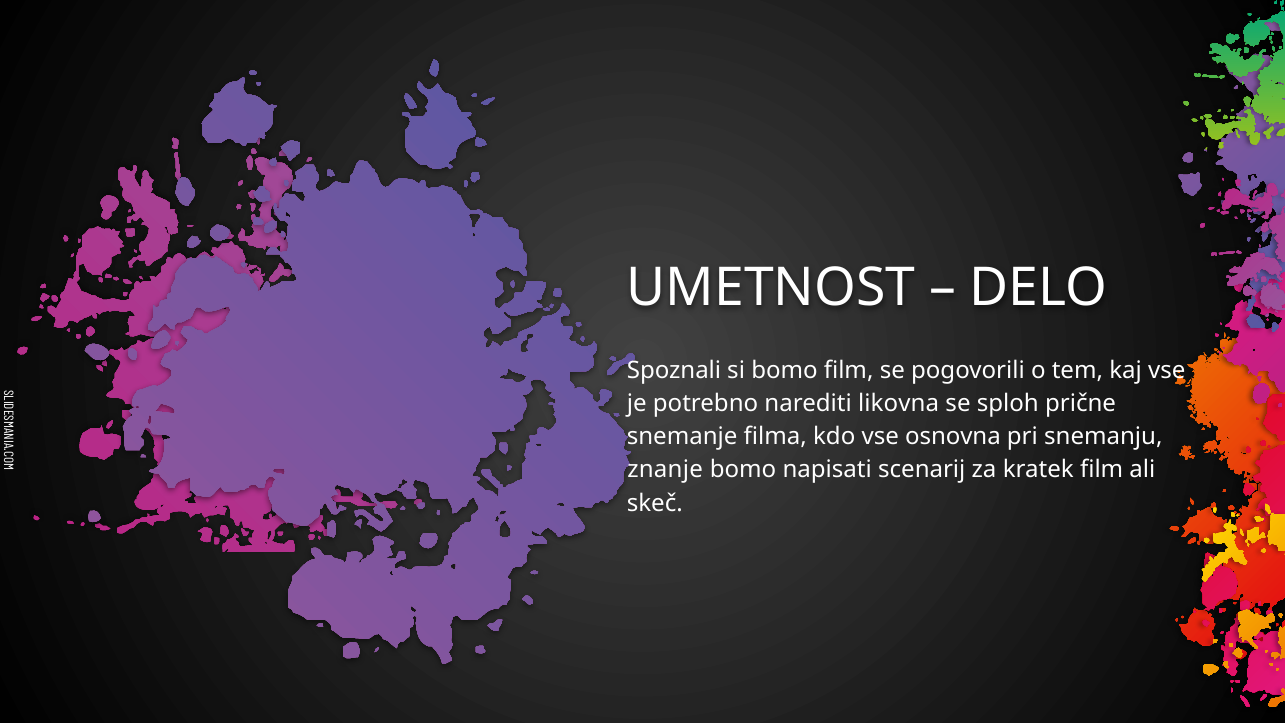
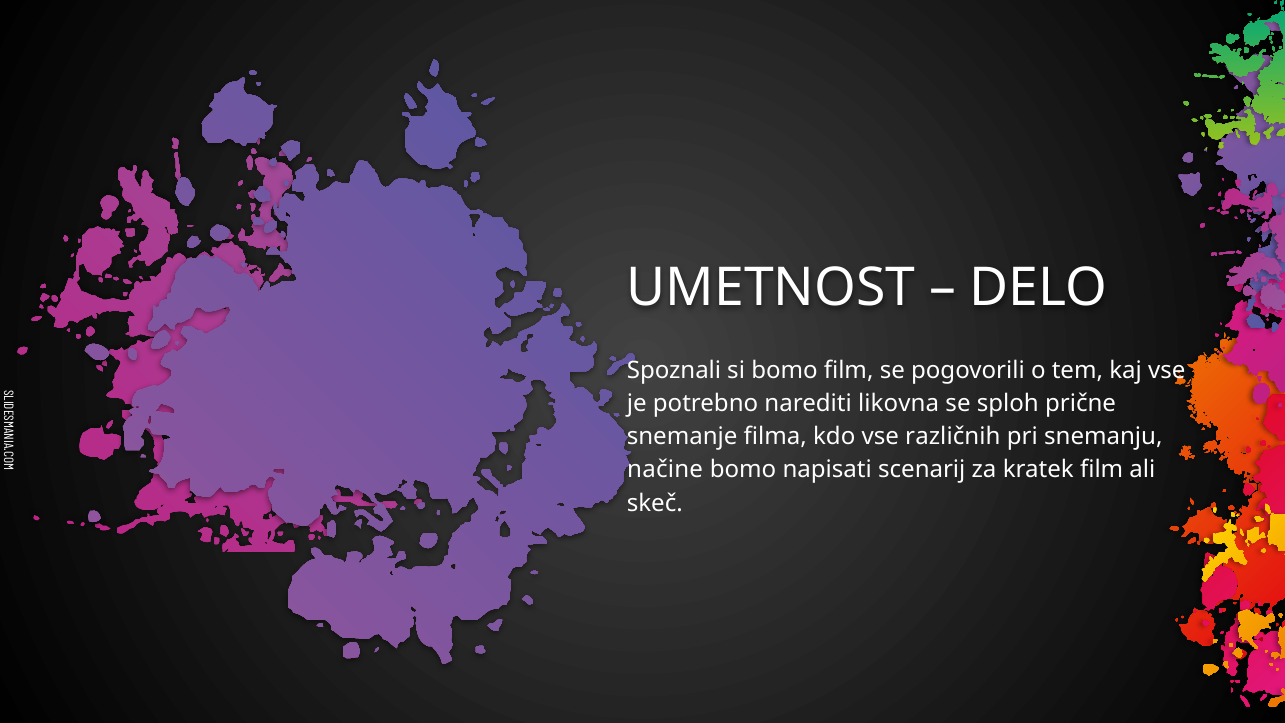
osnovna: osnovna -> različnih
znanje: znanje -> načine
